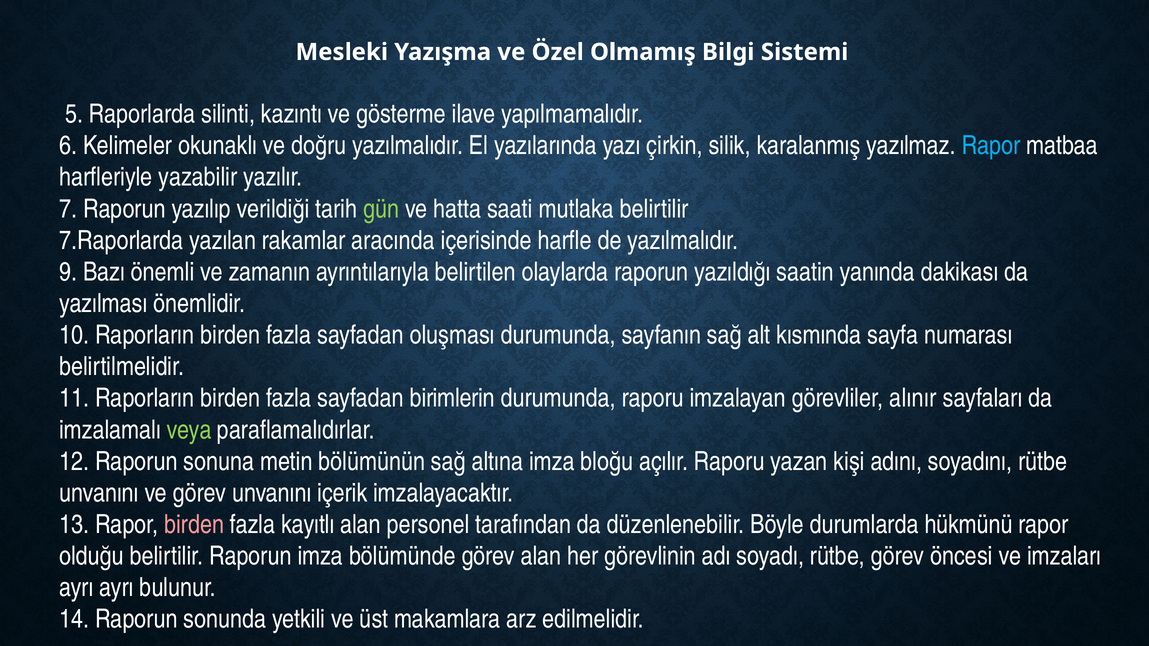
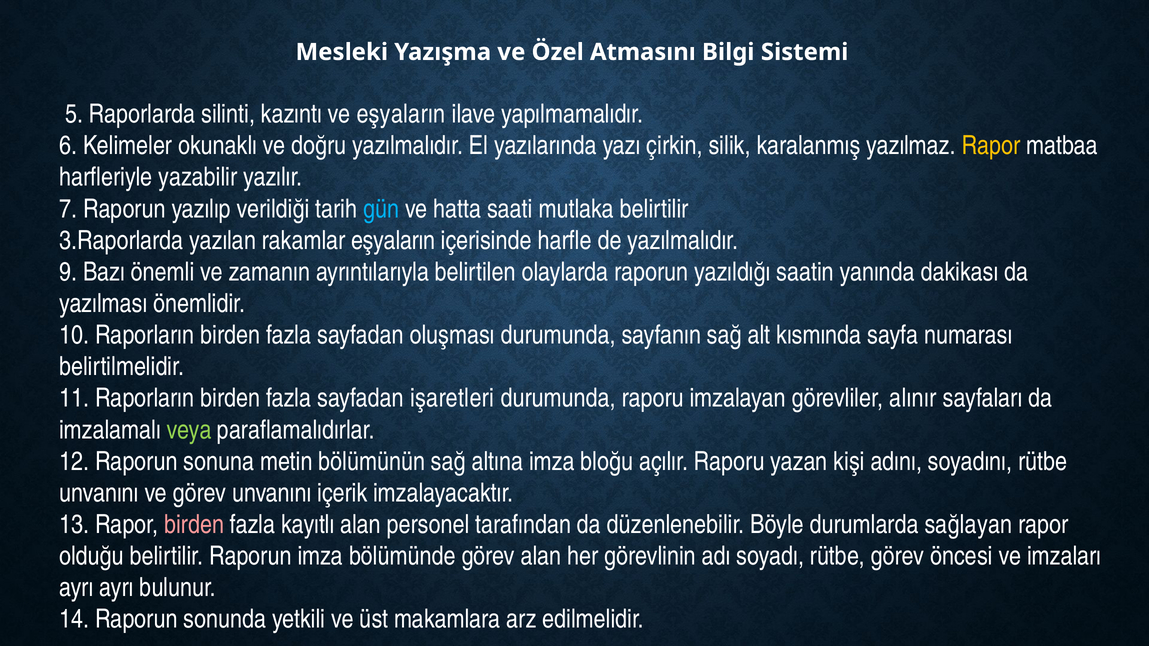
Olmamış: Olmamış -> Atmasını
ve gösterme: gösterme -> eşyaların
Rapor at (991, 146) colour: light blue -> yellow
gün colour: light green -> light blue
7.Raporlarda: 7.Raporlarda -> 3.Raporlarda
rakamlar aracında: aracında -> eşyaların
birimlerin: birimlerin -> işaretleri
hükmünü: hükmünü -> sağlayan
